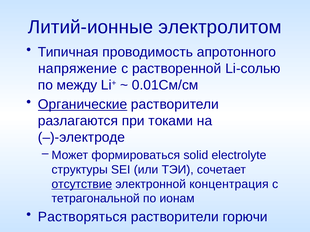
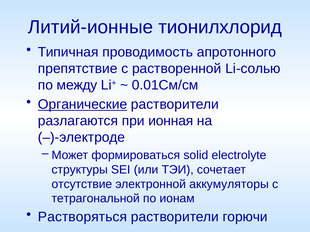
электролитом: электролитом -> тионилхлорид
напряжение: напряжение -> препятствие
токами: токами -> ионная
отсутствие underline: present -> none
концентрация: концентрация -> аккумуляторы
